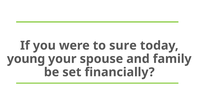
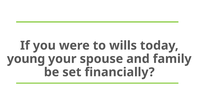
sure: sure -> wills
